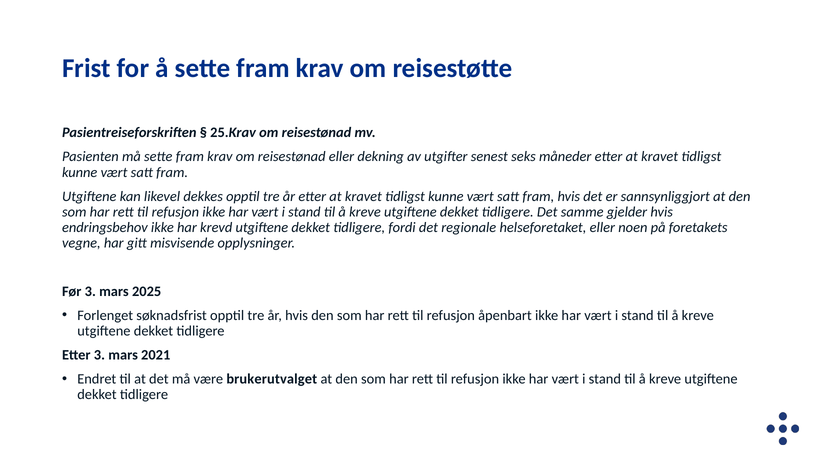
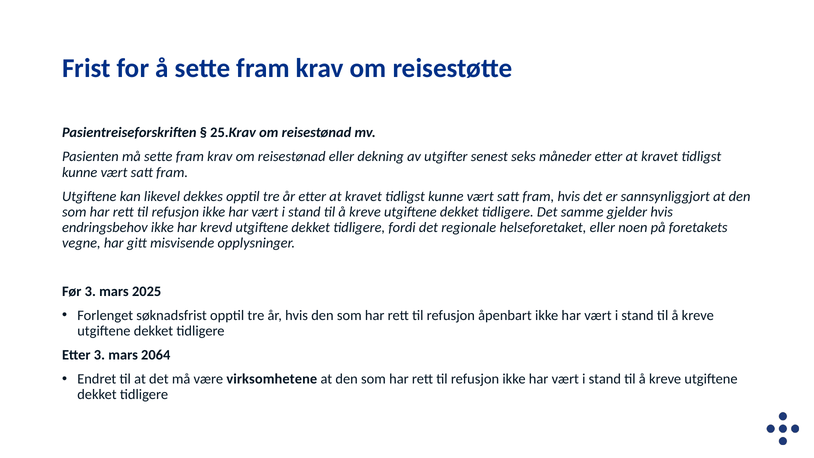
2021: 2021 -> 2064
brukerutvalget: brukerutvalget -> virksomhetene
